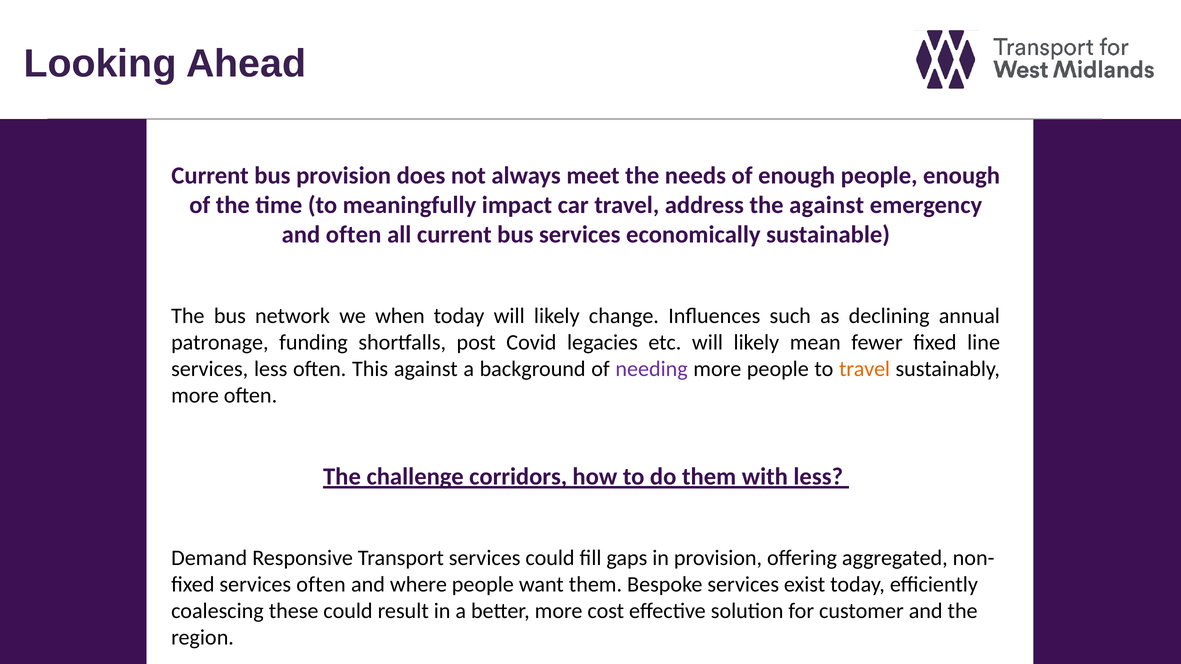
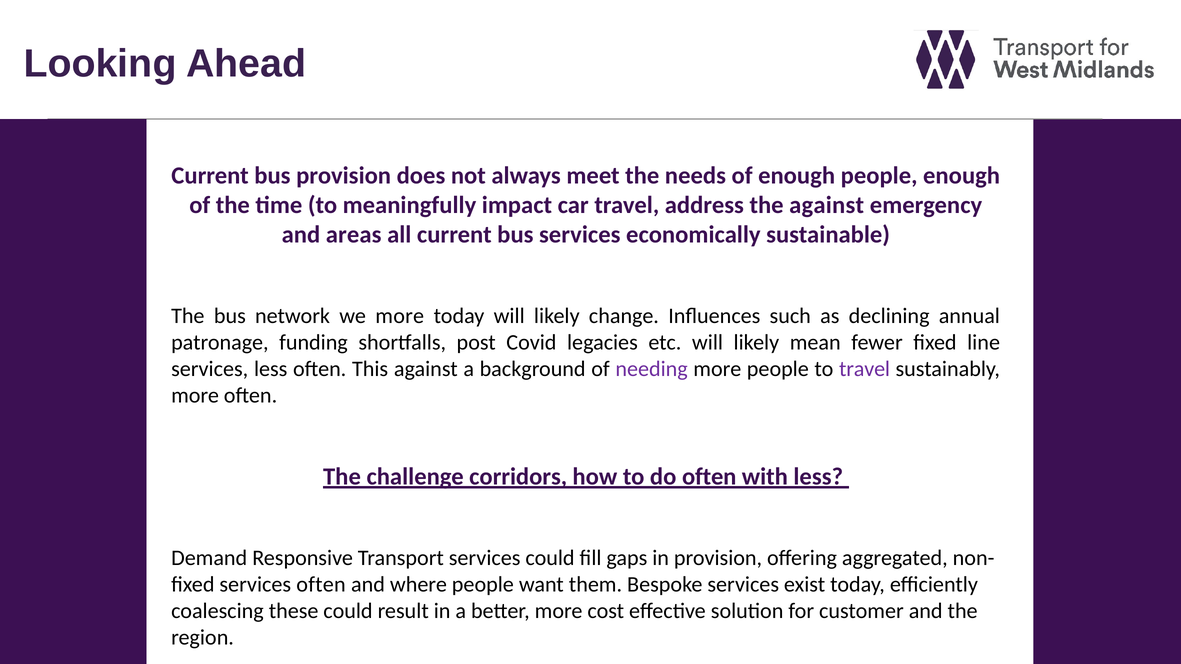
and often: often -> areas
we when: when -> more
travel at (865, 369) colour: orange -> purple
do them: them -> often
